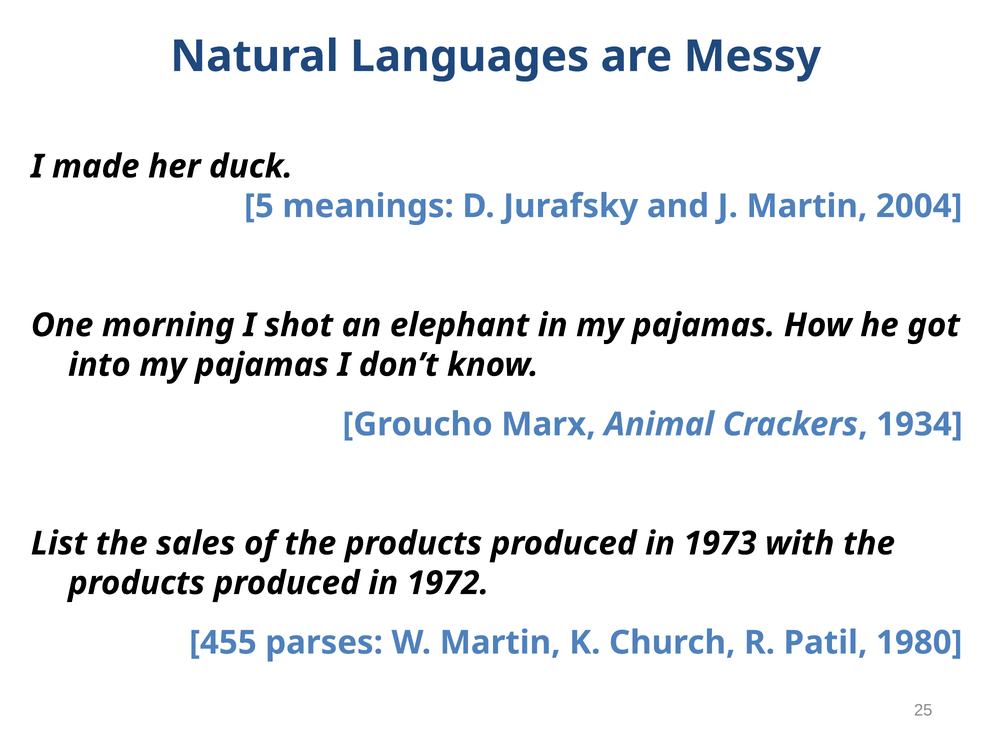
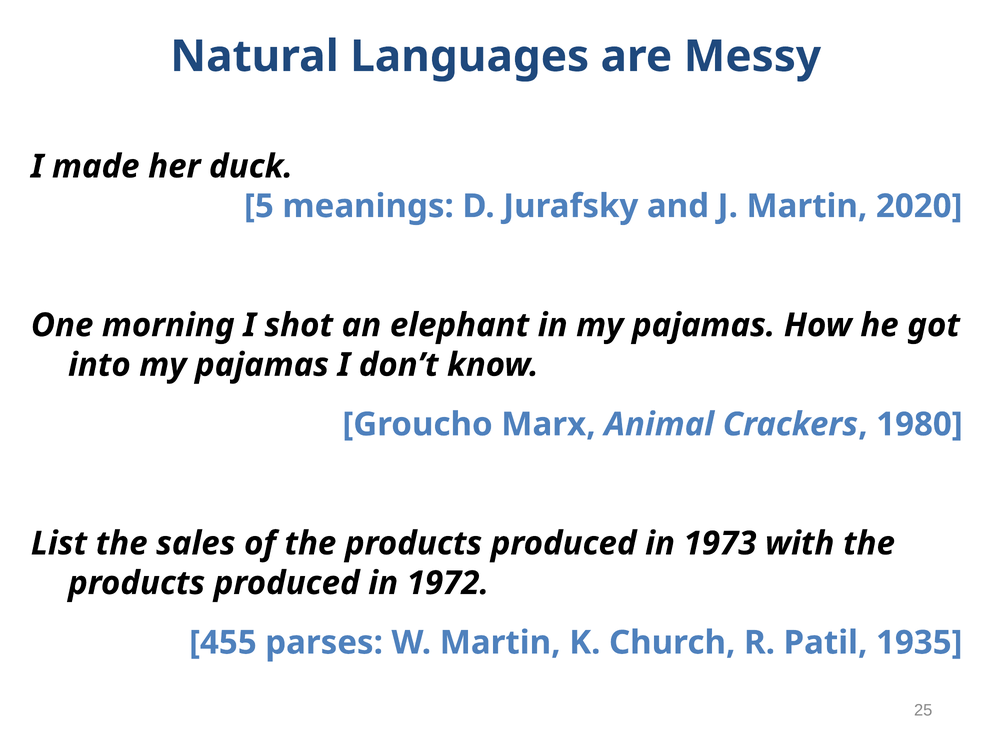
2004: 2004 -> 2020
1934: 1934 -> 1980
1980: 1980 -> 1935
